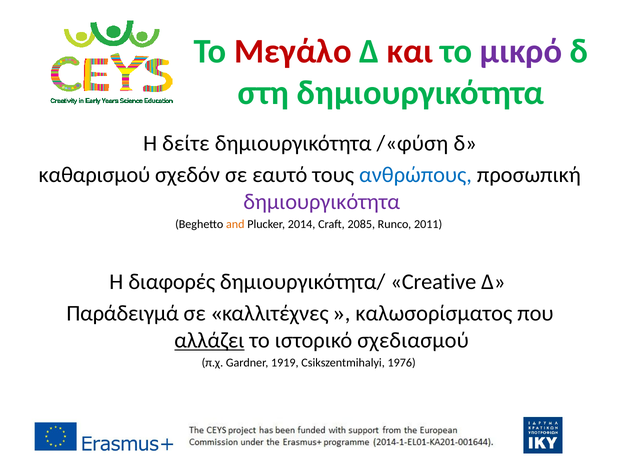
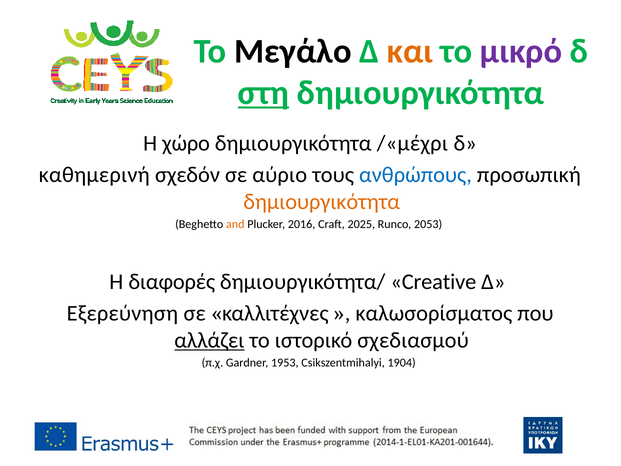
Μεγάλο colour: red -> black
και colour: red -> orange
στη underline: none -> present
δείτε: δείτε -> χώρο
/«φύση: /«φύση -> /«μέχρι
καθαρισμού: καθαρισμού -> καθημερινή
εαυτό: εαυτό -> αύριο
δημιουργικότητα at (322, 202) colour: purple -> orange
2014: 2014 -> 2016
2085: 2085 -> 2025
2011: 2011 -> 2053
Παράδειγμά: Παράδειγμά -> Εξερεύνηση
1919: 1919 -> 1953
1976: 1976 -> 1904
